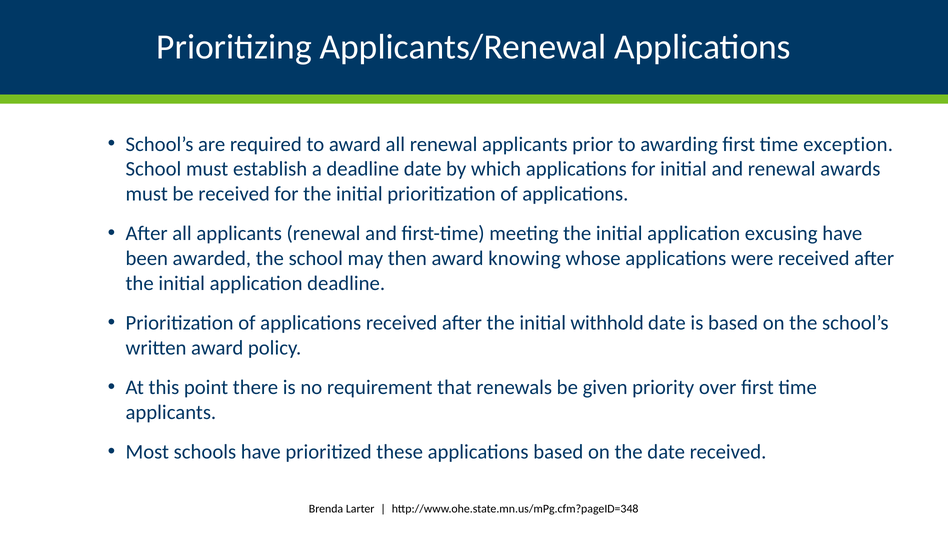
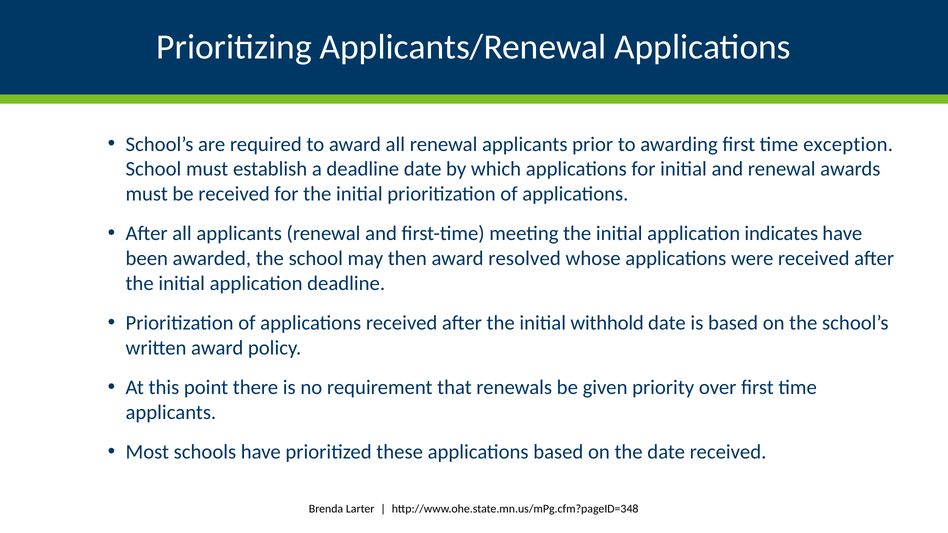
excusing: excusing -> indicates
knowing: knowing -> resolved
